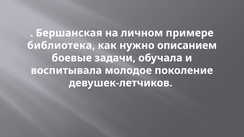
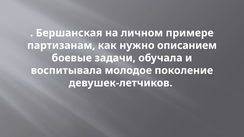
библиотека: библиотека -> партизанам
